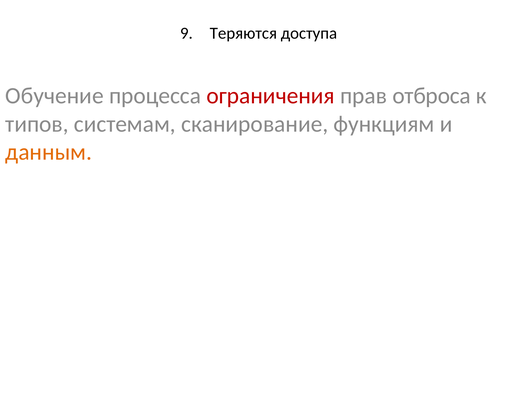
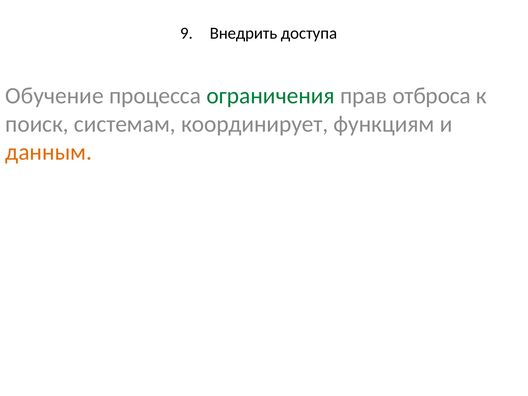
Теряются: Теряются -> Внедрить
ограничения colour: red -> green
типов: типов -> поиск
сканирование: сканирование -> координирует
